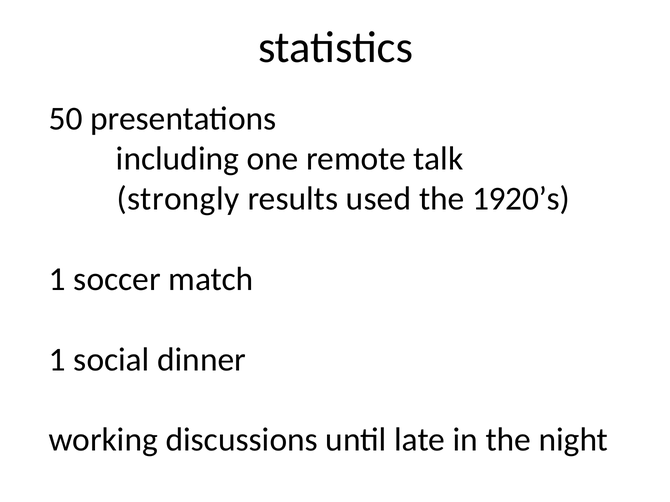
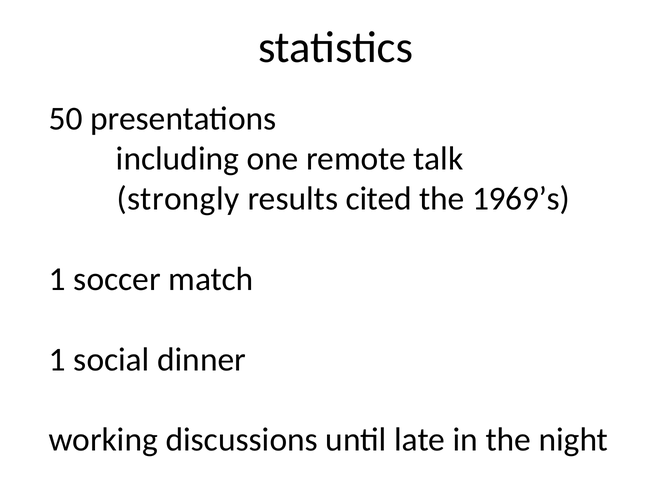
used: used -> cited
1920’s: 1920’s -> 1969’s
